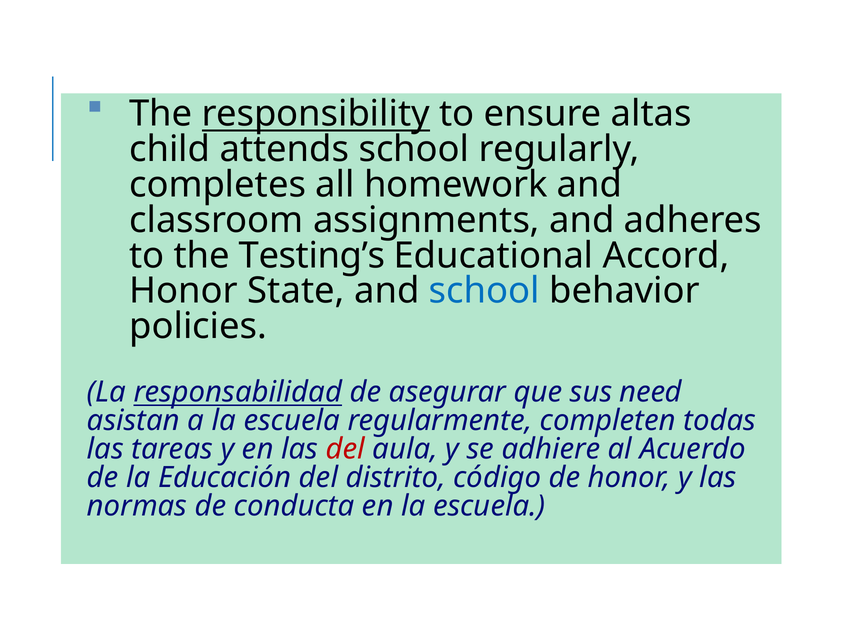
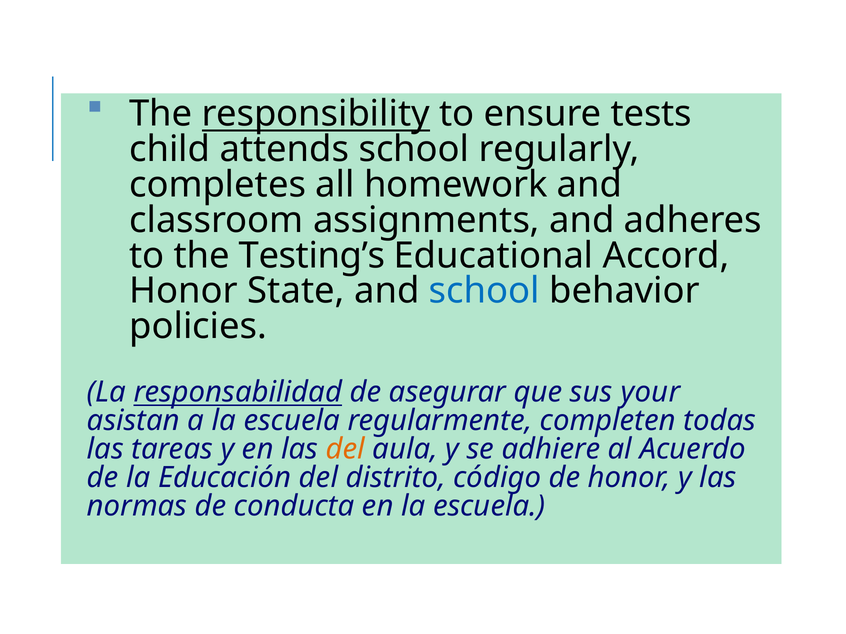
altas: altas -> tests
need: need -> your
del at (345, 449) colour: red -> orange
